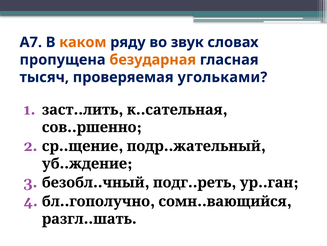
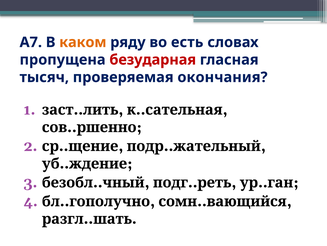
звук: звук -> есть
безударная colour: orange -> red
угольками: угольками -> окончания
